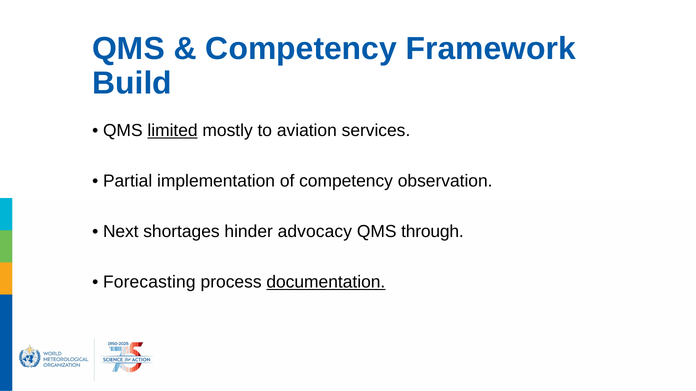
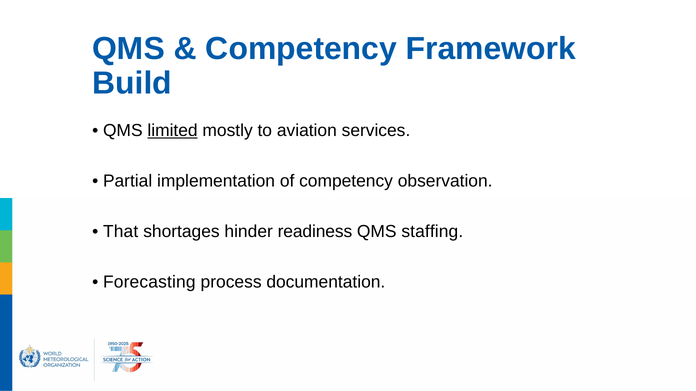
Next: Next -> That
advocacy: advocacy -> readiness
through: through -> staffing
documentation underline: present -> none
